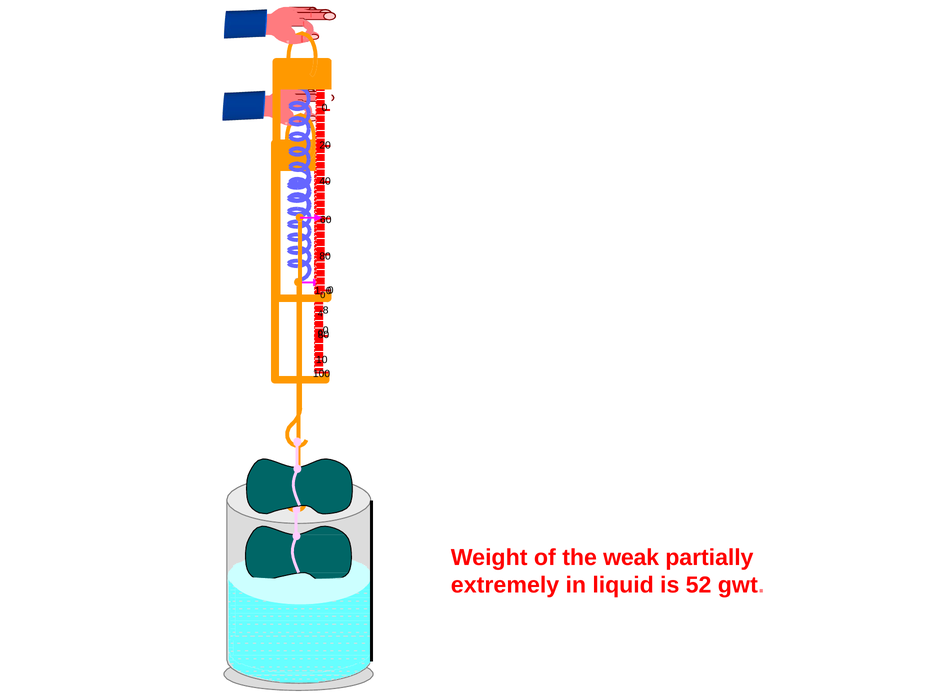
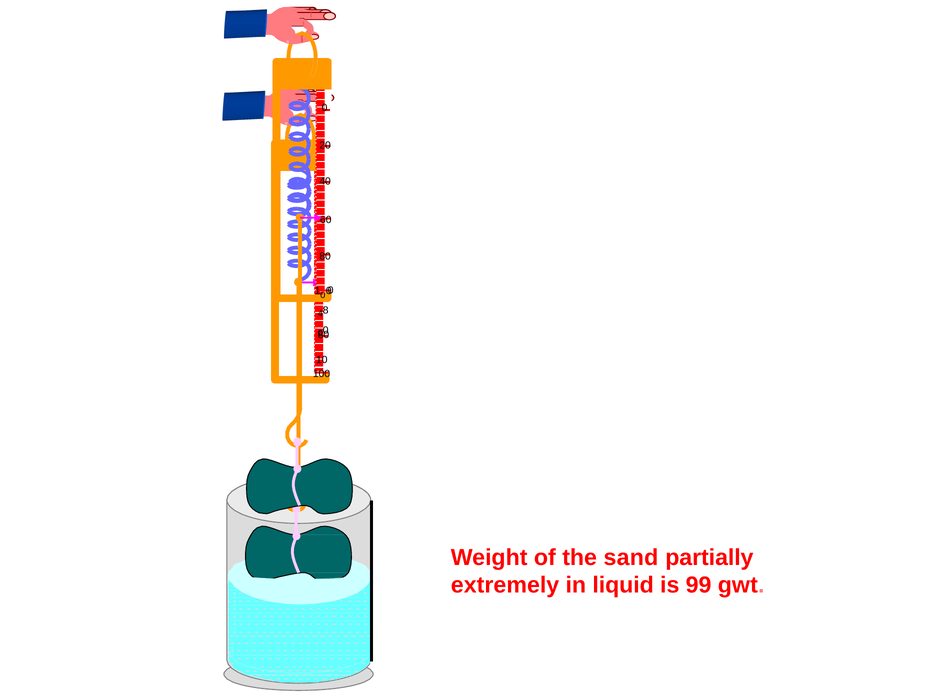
weak: weak -> sand
52: 52 -> 99
